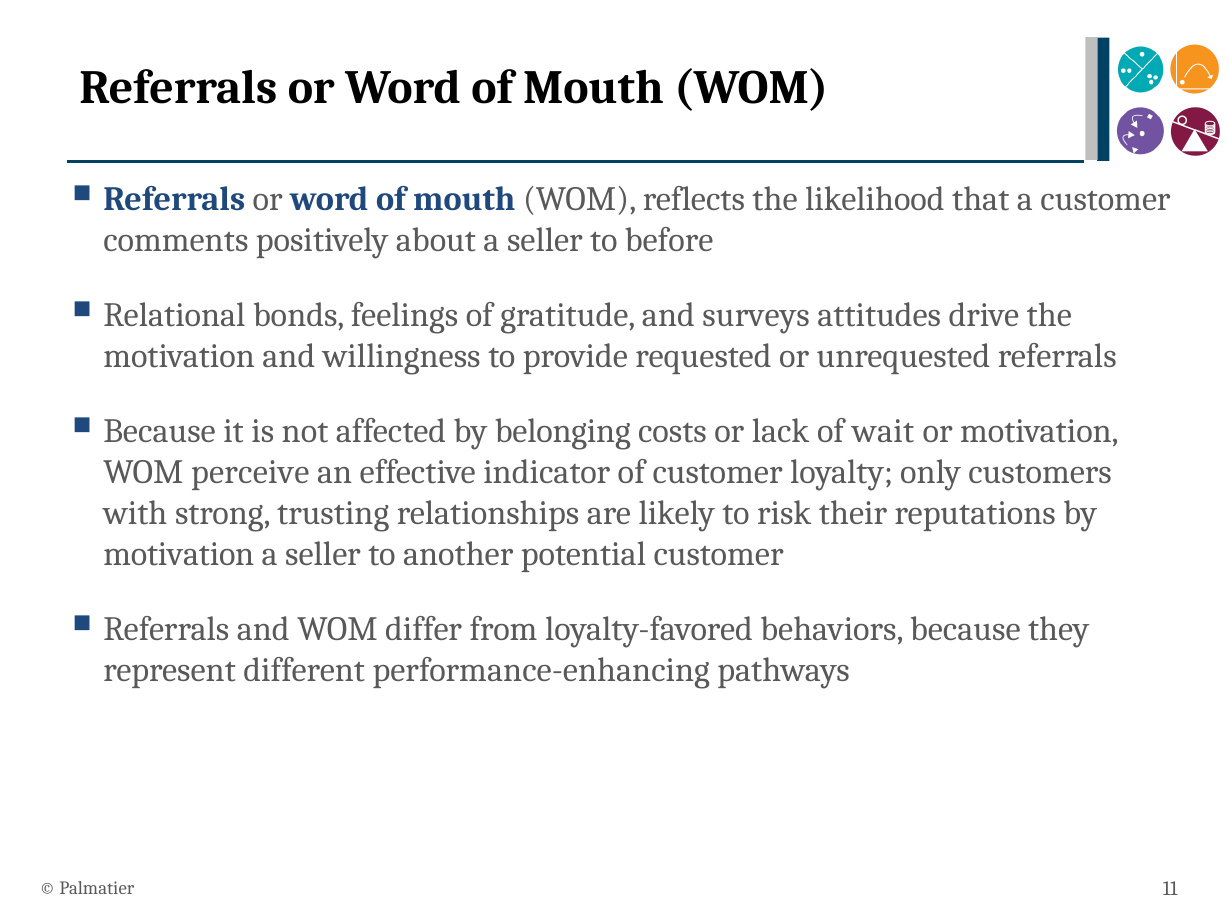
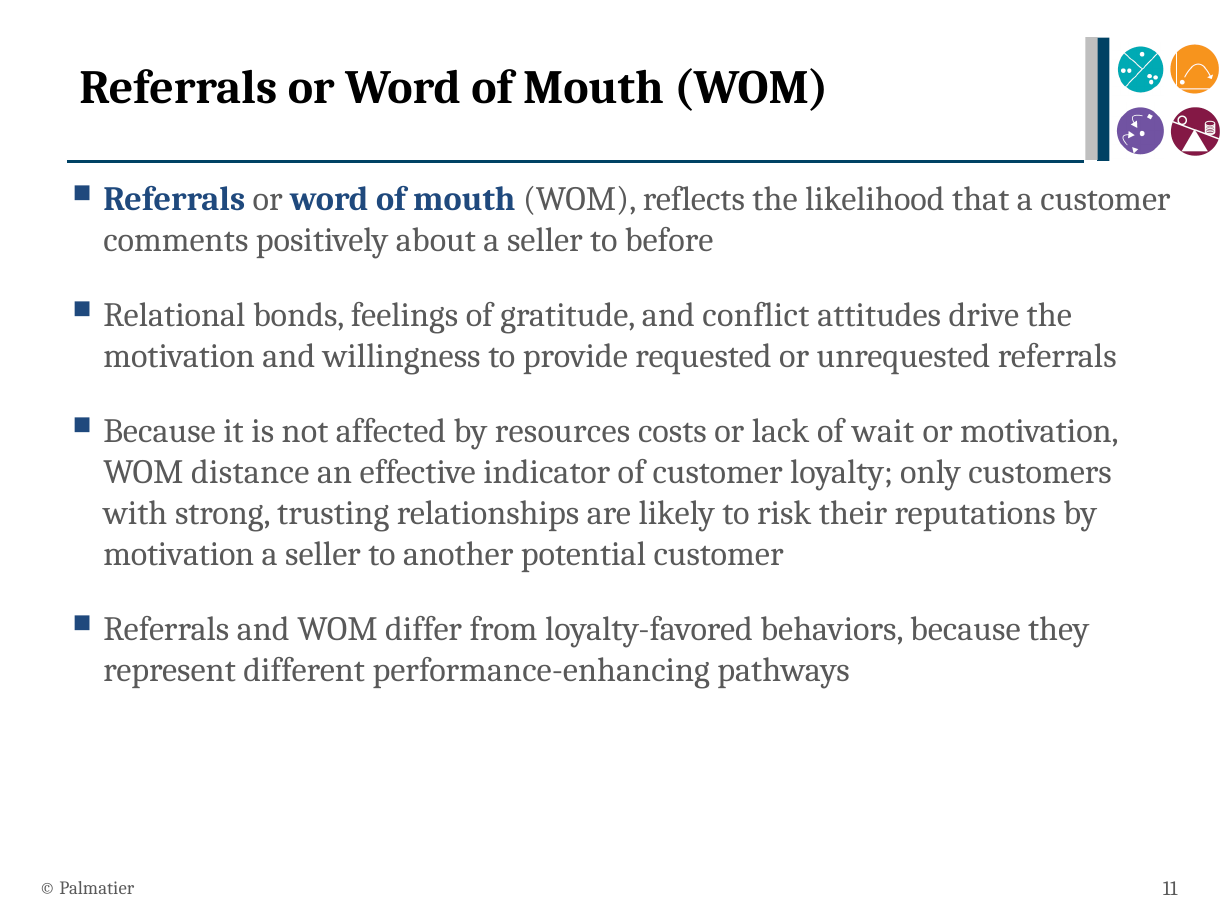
surveys: surveys -> conflict
belonging: belonging -> resources
perceive: perceive -> distance
